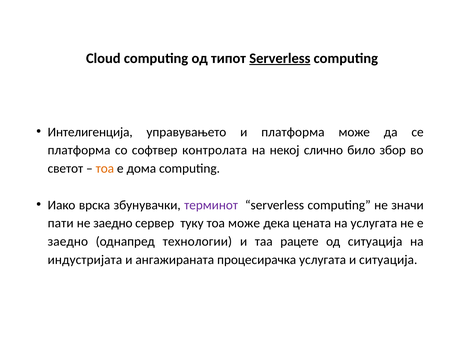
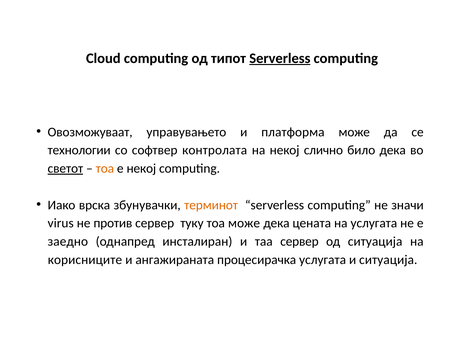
Интелигенција: Интелигенција -> Овозможуваат
платформа at (79, 150): платформа -> технологии
било збор: збор -> дека
светот underline: none -> present
е дома: дома -> некој
терминот colour: purple -> orange
пати: пати -> virus
не заедно: заедно -> против
технологии: технологии -> инсталиран
таа рацете: рацете -> сервер
индустријата: индустријата -> корисниците
